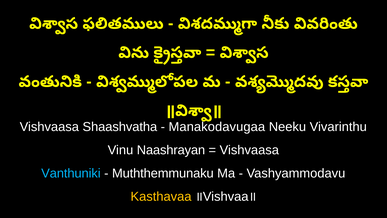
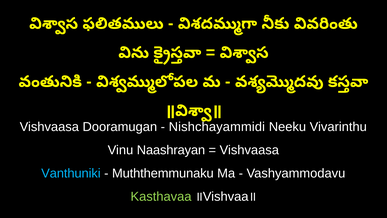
Shaashvatha: Shaashvatha -> Dooramugan
Manakodavugaa: Manakodavugaa -> Nishchayammidi
Kasthavaa colour: yellow -> light green
